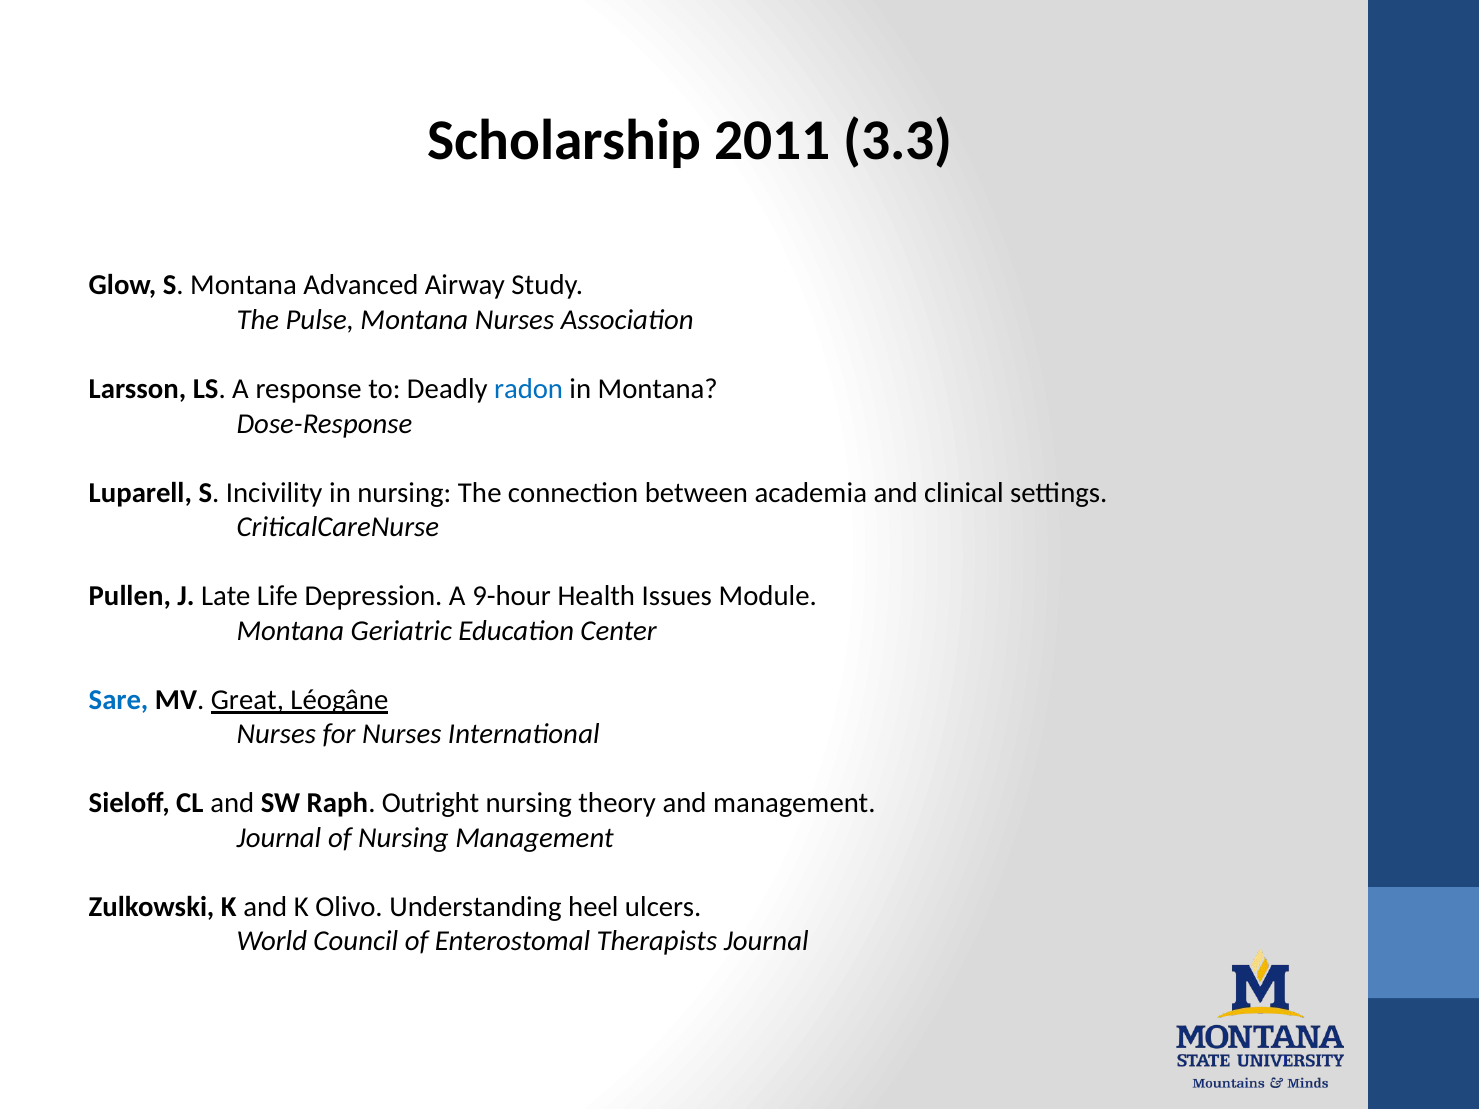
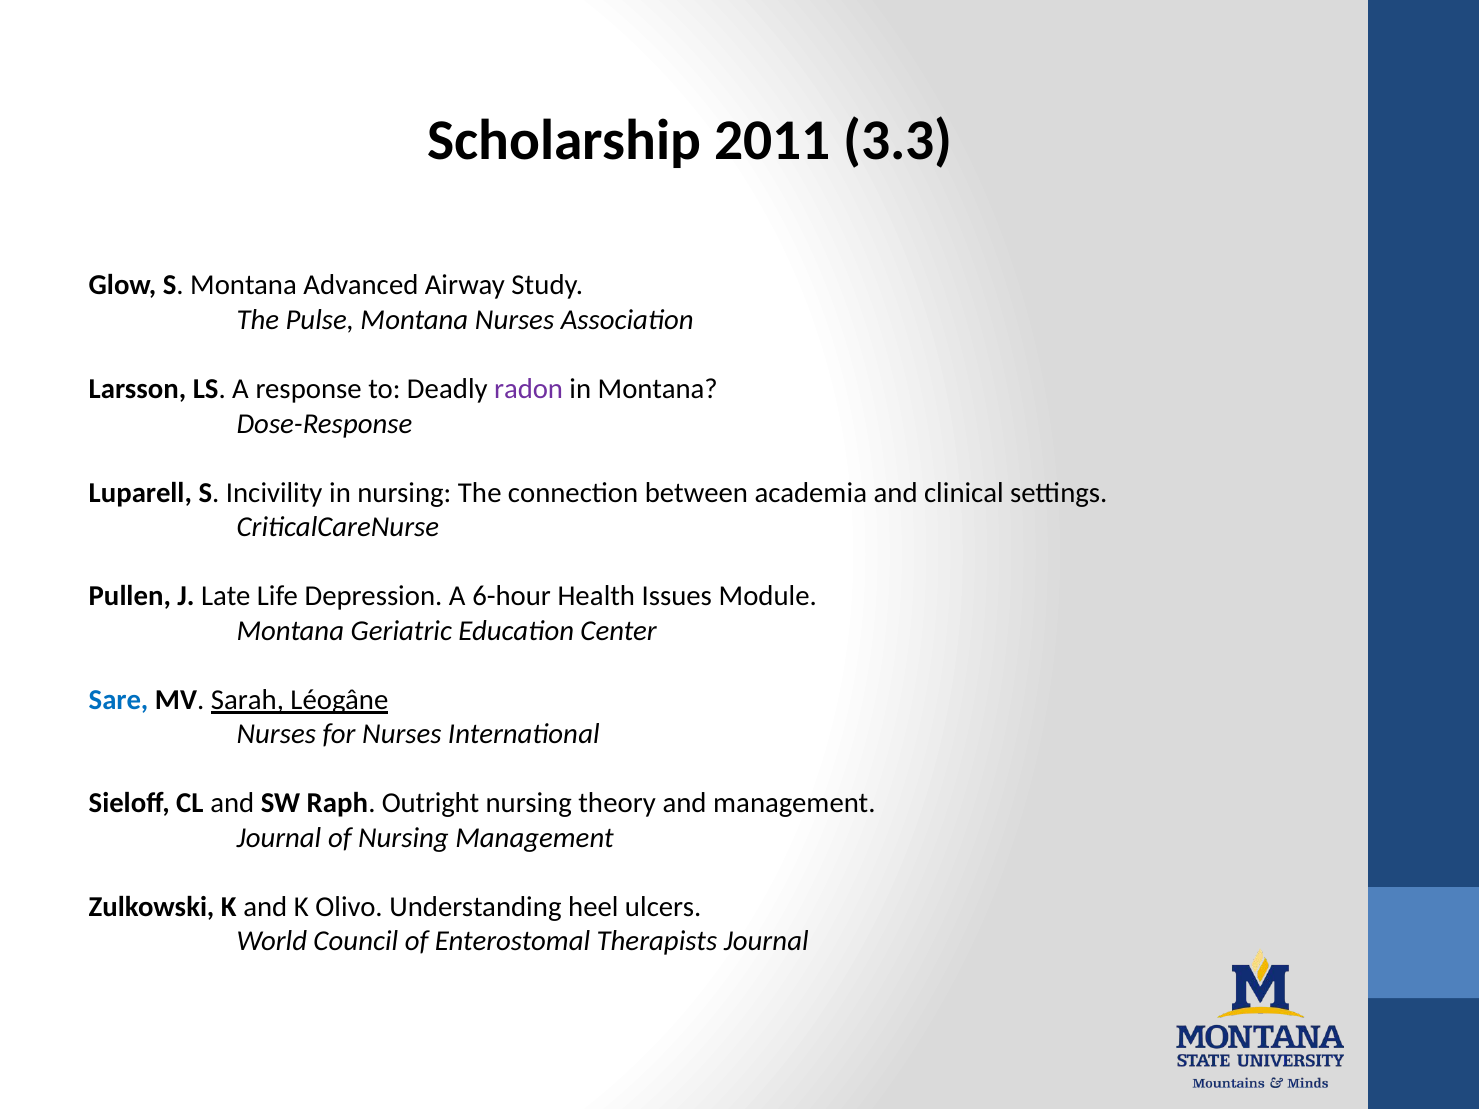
radon colour: blue -> purple
9-hour: 9-hour -> 6-hour
Great: Great -> Sarah
